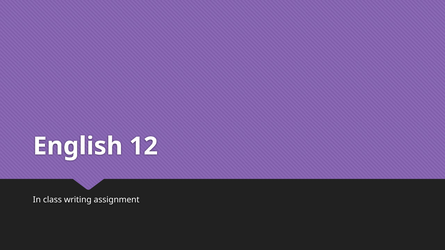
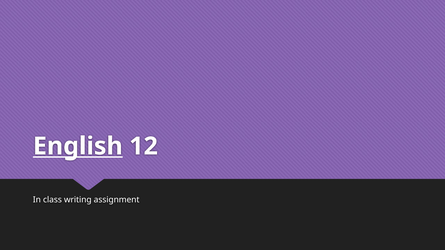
English underline: none -> present
